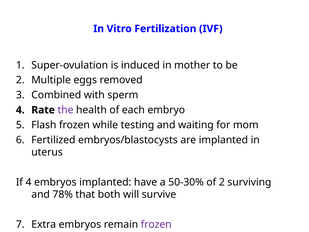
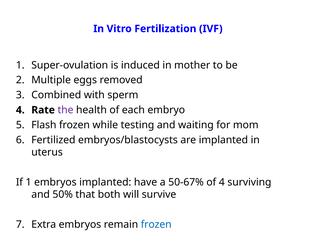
If 4: 4 -> 1
50-30%: 50-30% -> 50-67%
of 2: 2 -> 4
78%: 78% -> 50%
frozen at (156, 224) colour: purple -> blue
